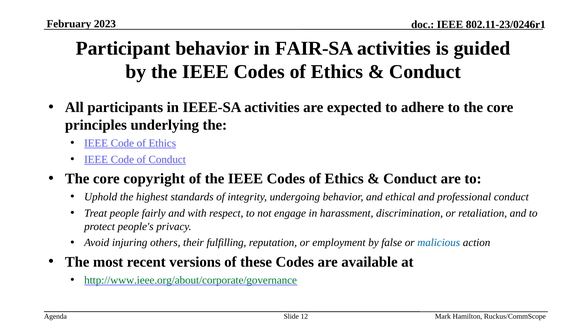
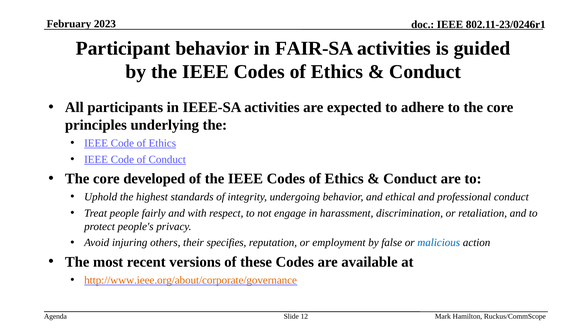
copyright: copyright -> developed
fulfilling: fulfilling -> specifies
http://www.ieee.org/about/corporate/governance colour: green -> orange
